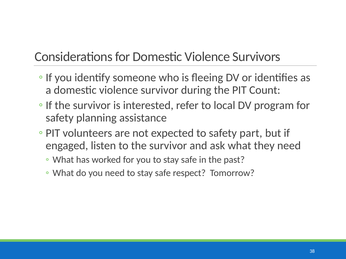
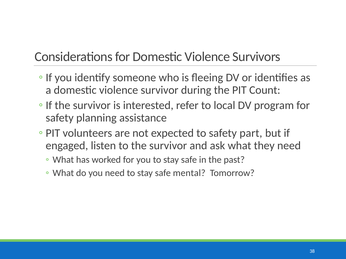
respect: respect -> mental
